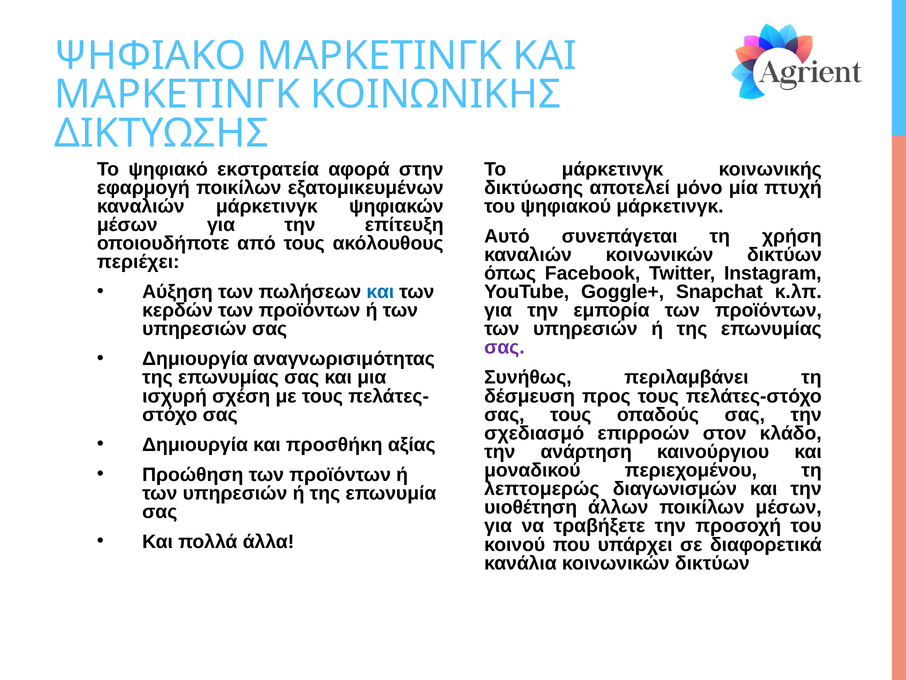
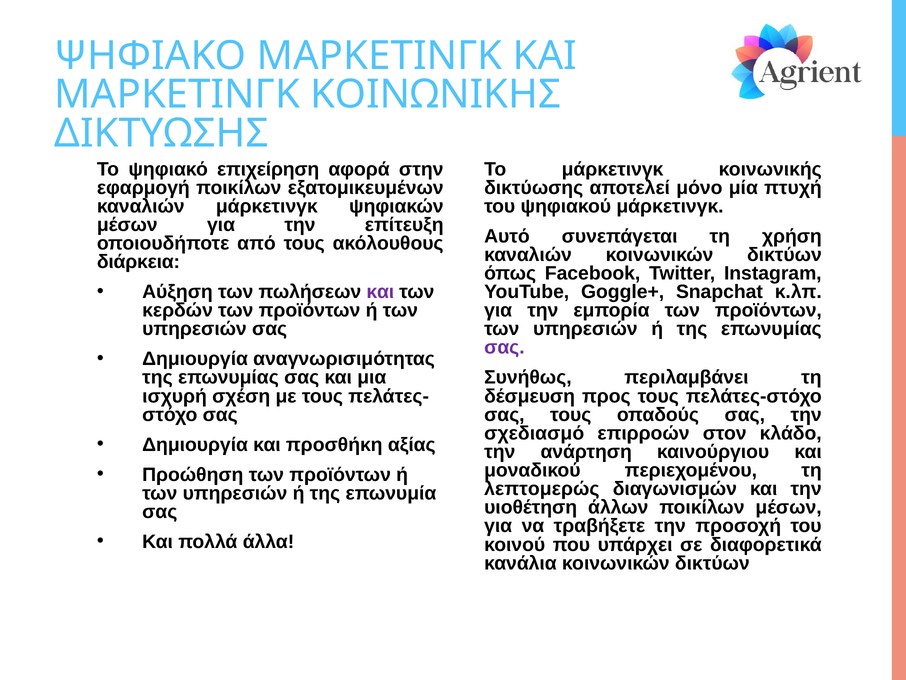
εκστρατεία: εκστρατεία -> επιχείρηση
περιέχει: περιέχει -> διάρκεια
και at (380, 292) colour: blue -> purple
